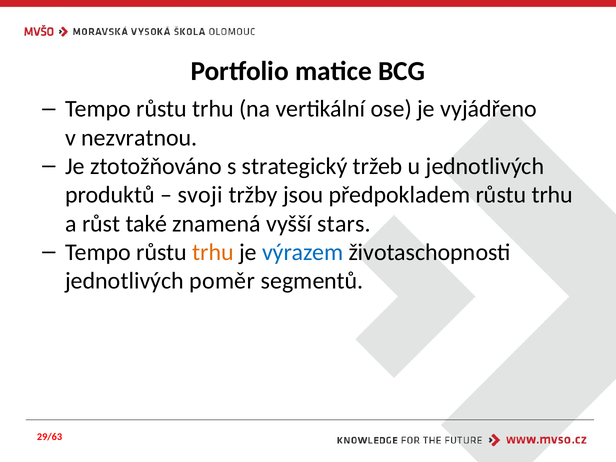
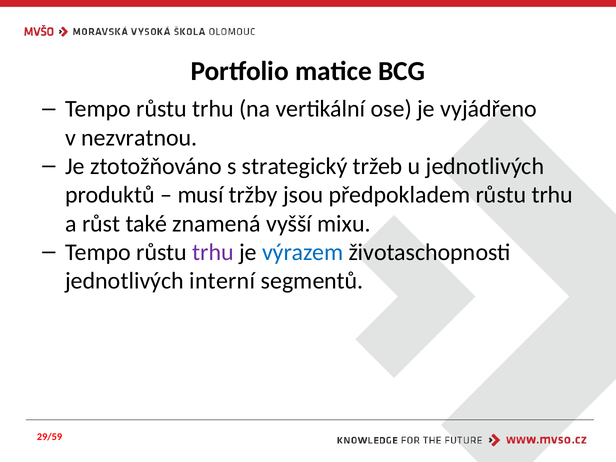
svoji: svoji -> musí
stars: stars -> mixu
trhu at (213, 252) colour: orange -> purple
poměr: poměr -> interní
29/63: 29/63 -> 29/59
